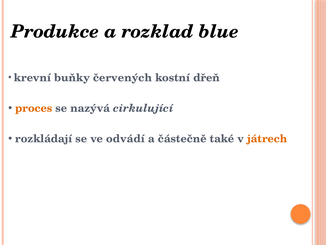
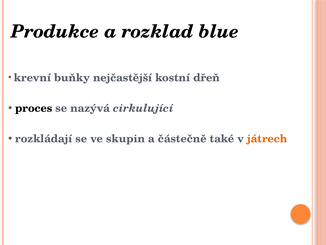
červených: červených -> nejčastější
proces colour: orange -> black
odvádí: odvádí -> skupin
